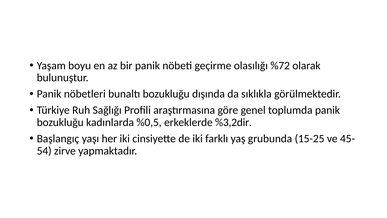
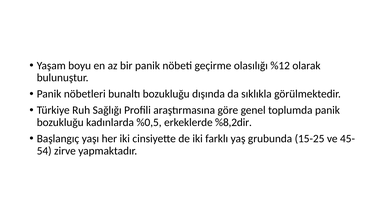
%72: %72 -> %12
%3,2dir: %3,2dir -> %8,2dir
